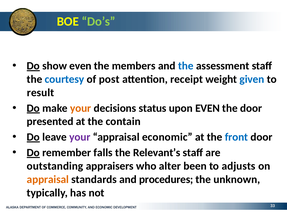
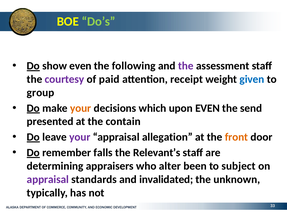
members: members -> following
the at (186, 66) colour: blue -> purple
courtesy colour: blue -> purple
post: post -> paid
result: result -> group
status: status -> which
the door: door -> send
economic: economic -> allegation
front colour: blue -> orange
outstanding: outstanding -> determining
adjusts: adjusts -> subject
appraisal at (48, 180) colour: orange -> purple
procedures: procedures -> invalidated
